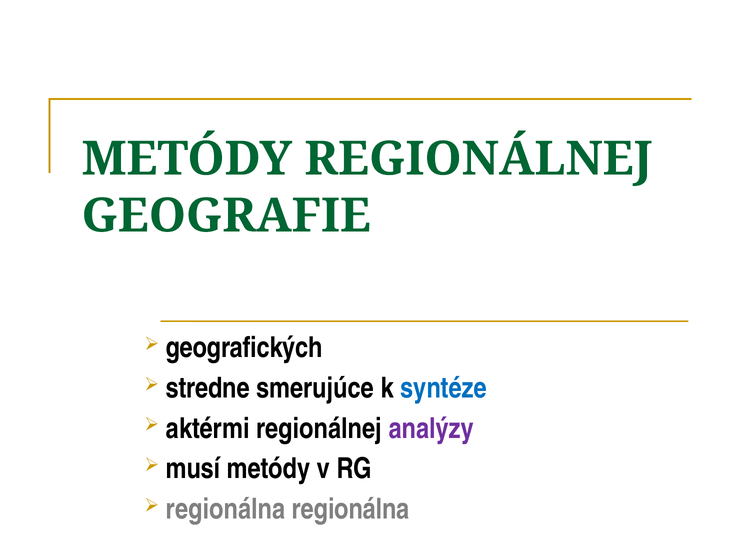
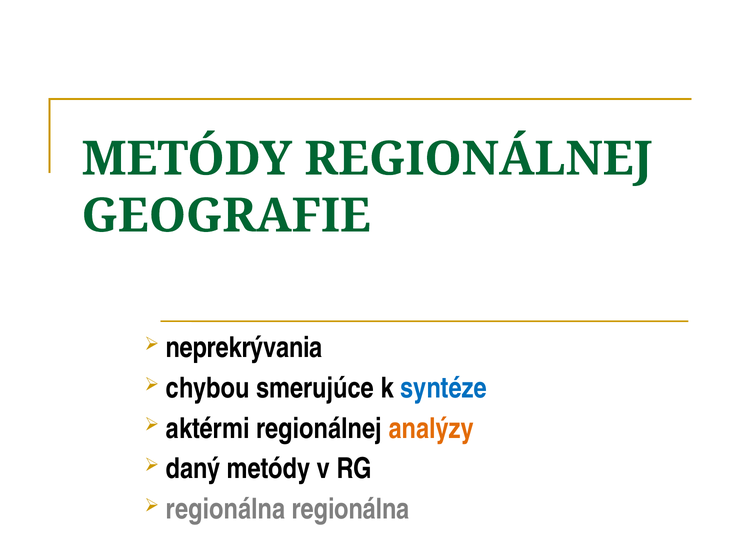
geografických: geografických -> neprekrývania
stredne: stredne -> chybou
analýzy colour: purple -> orange
musí: musí -> daný
